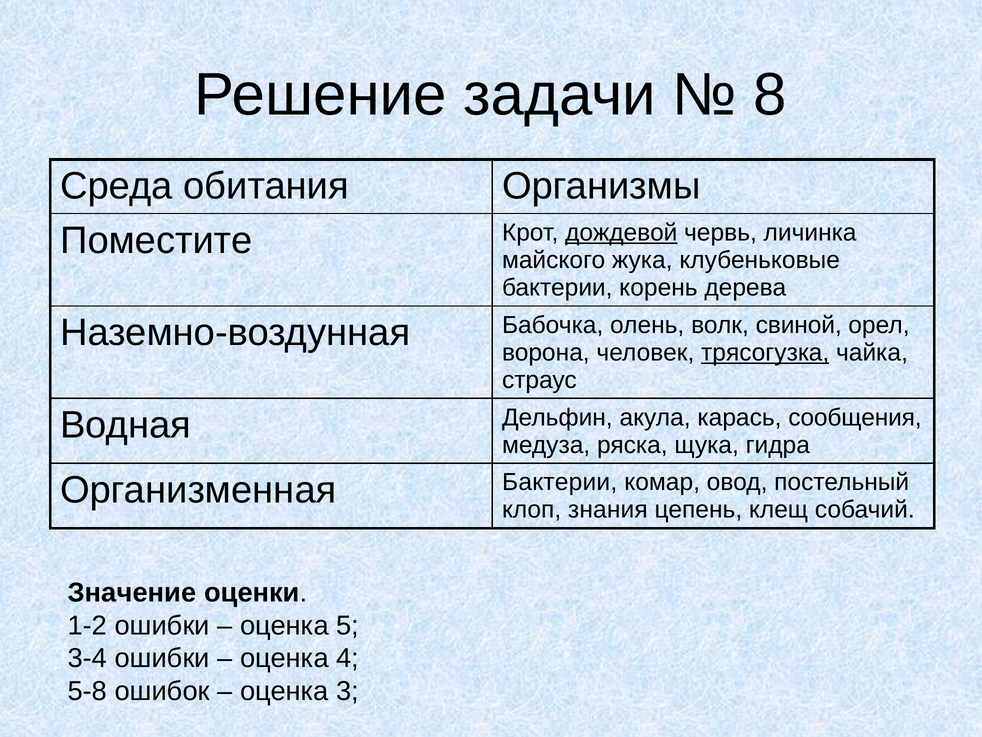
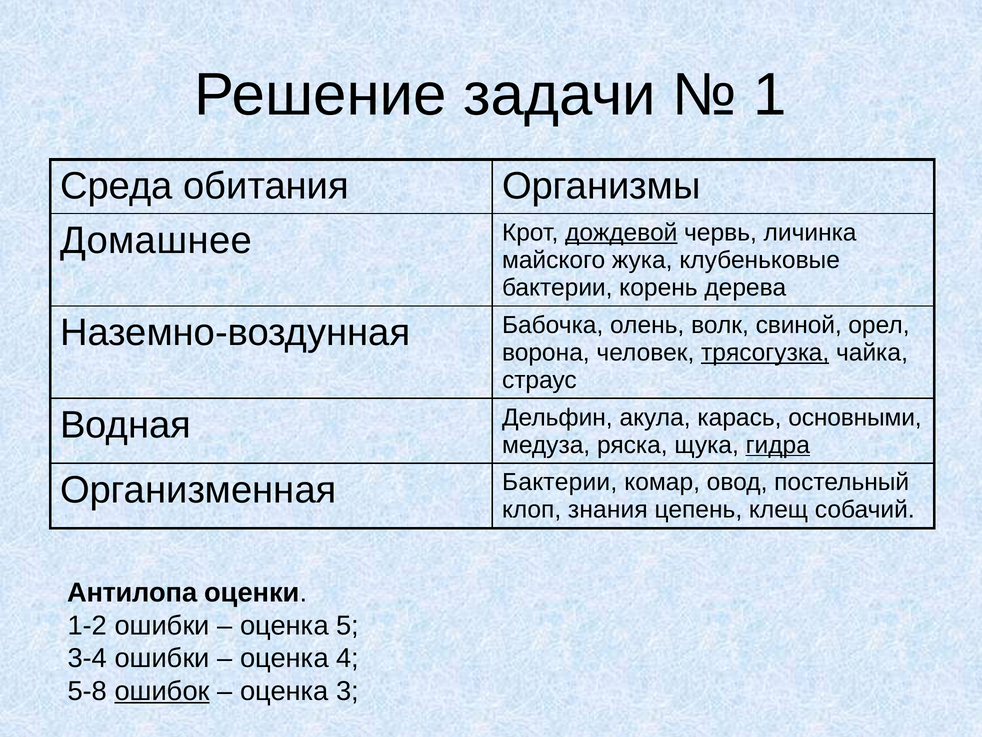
8: 8 -> 1
Поместите: Поместите -> Домашнее
сообщения: сообщения -> основными
гидра underline: none -> present
Значение: Значение -> Антилопа
ошибок underline: none -> present
